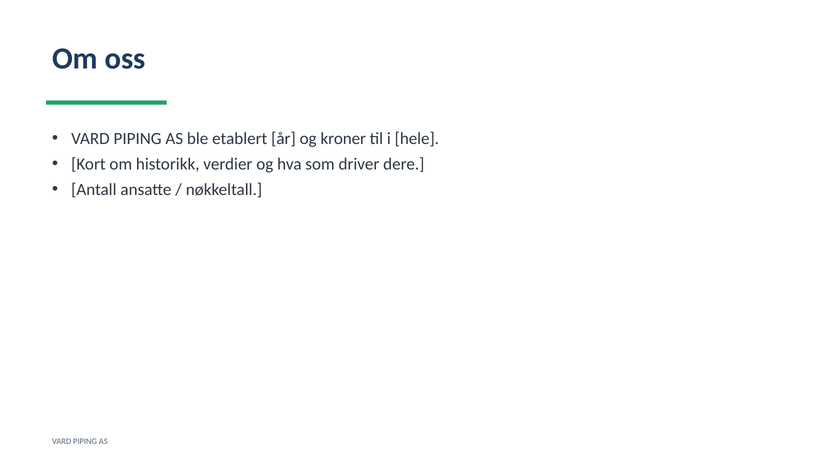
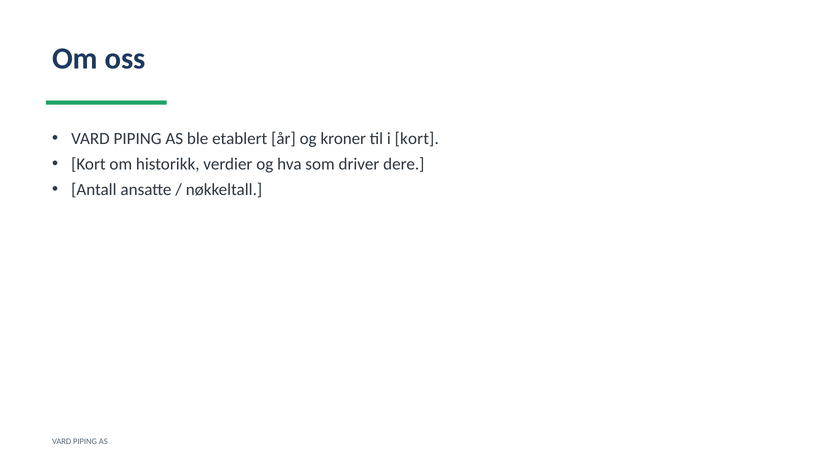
i hele: hele -> kort
